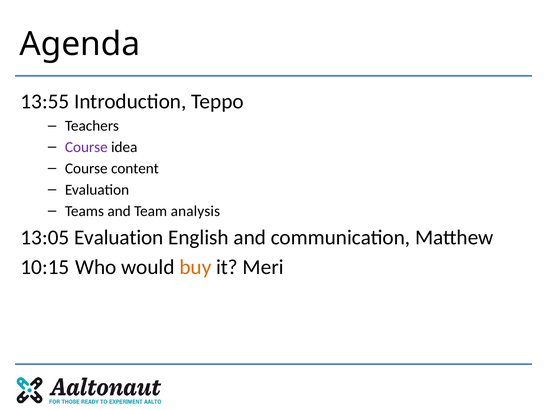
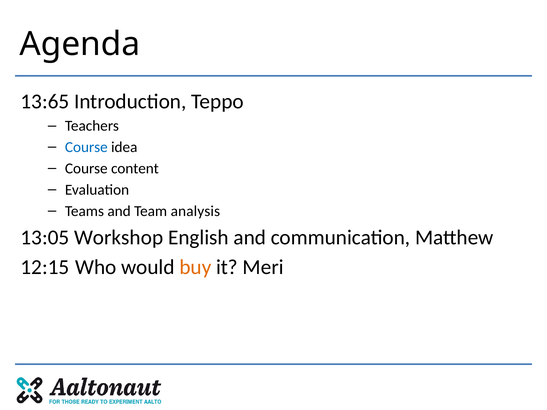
13:55: 13:55 -> 13:65
Course at (86, 147) colour: purple -> blue
13:05 Evaluation: Evaluation -> Workshop
10:15: 10:15 -> 12:15
